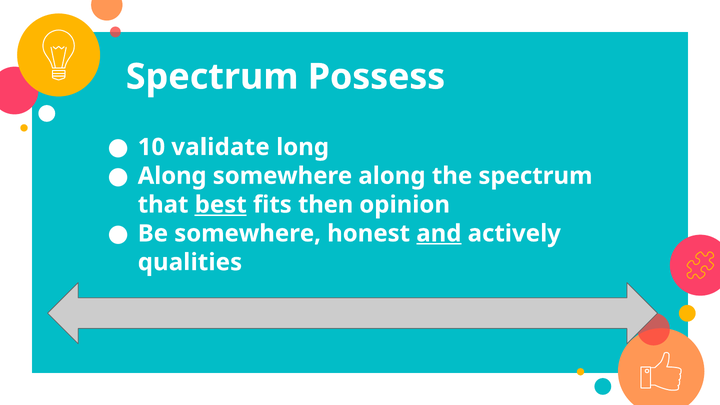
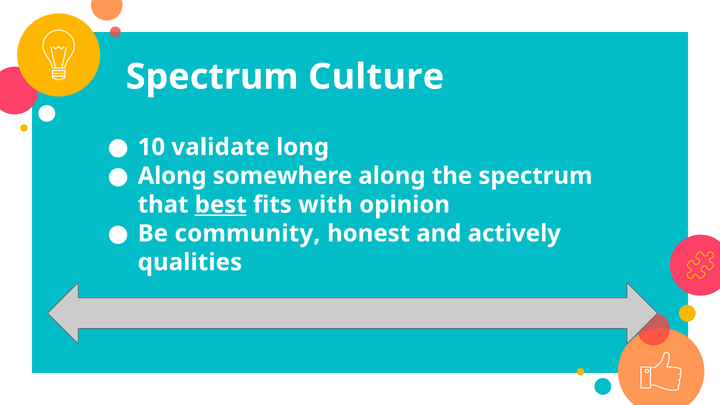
Possess: Possess -> Culture
then: then -> with
Be somewhere: somewhere -> community
and underline: present -> none
